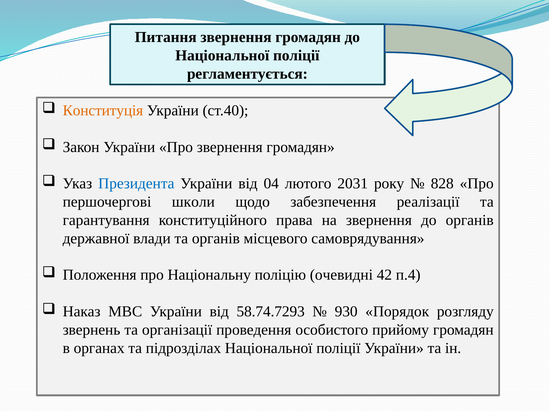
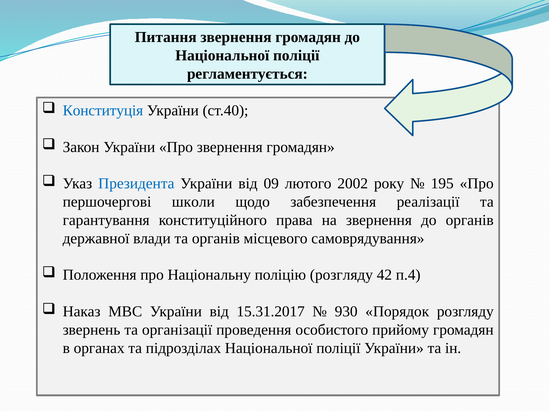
Конституція colour: orange -> blue
04: 04 -> 09
2031: 2031 -> 2002
828: 828 -> 195
поліцію очевидні: очевидні -> розгляду
58.74.7293: 58.74.7293 -> 15.31.2017
